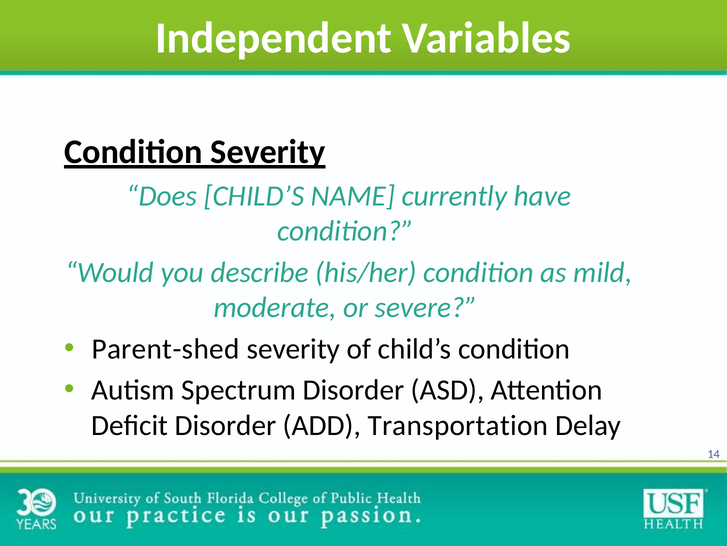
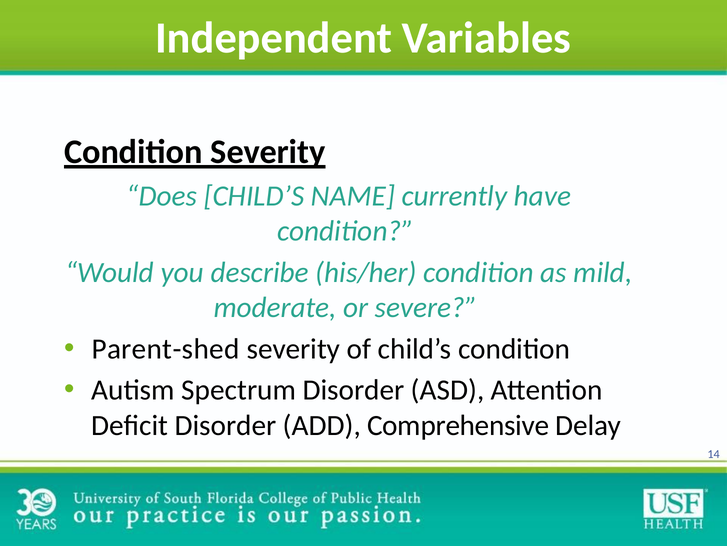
Transportation: Transportation -> Comprehensive
